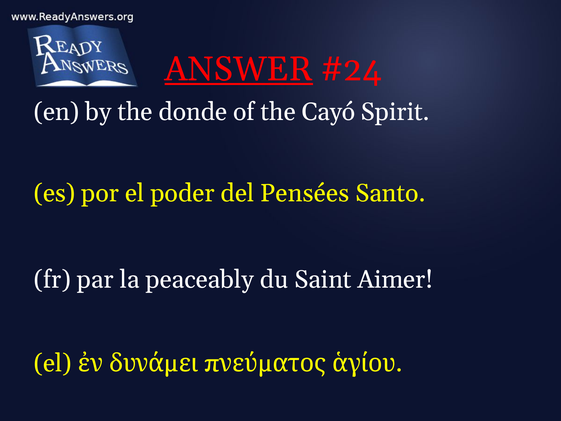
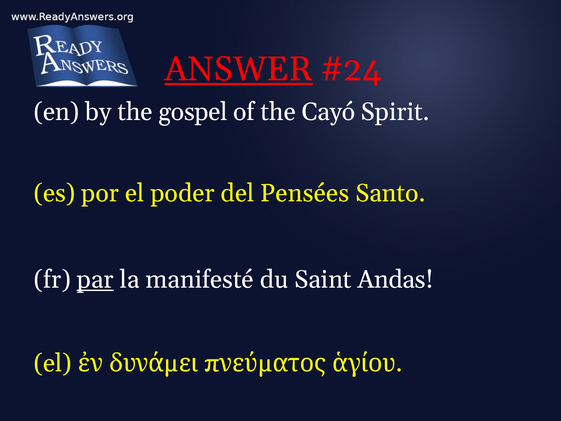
donde: donde -> gospel
par underline: none -> present
peaceably: peaceably -> manifesté
Aimer: Aimer -> Andas
